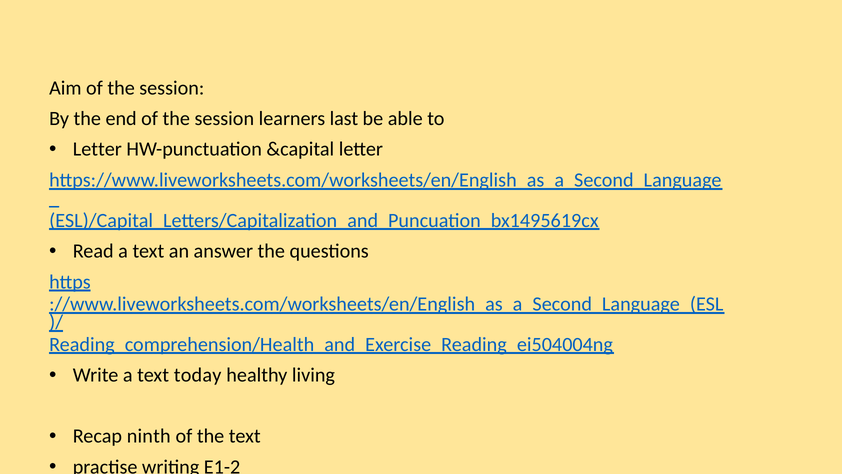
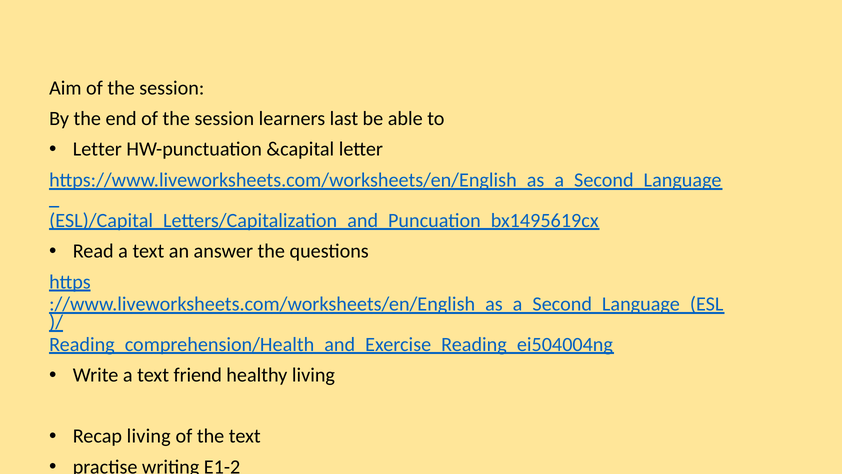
today: today -> friend
Recap ninth: ninth -> living
